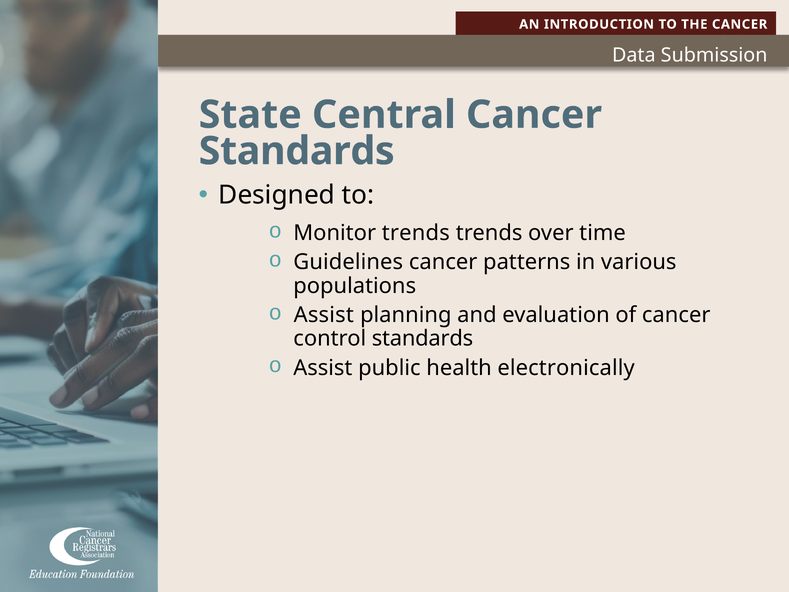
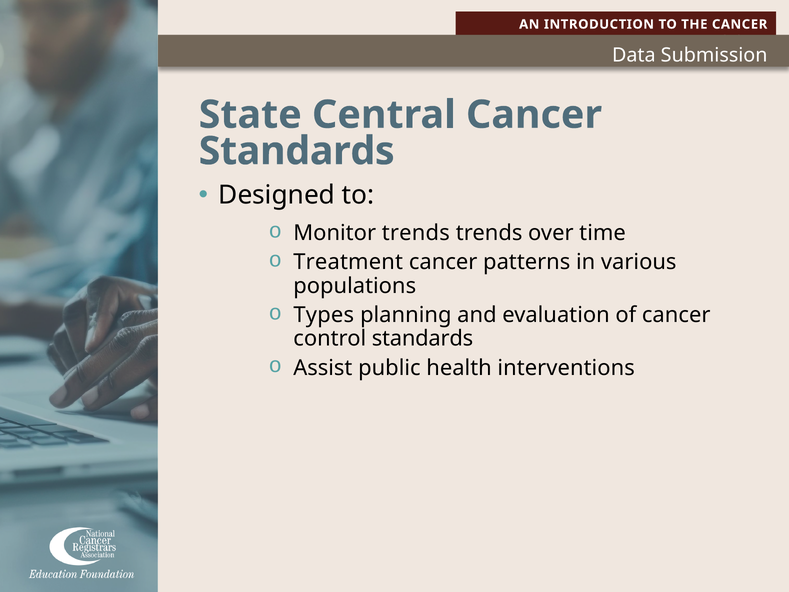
Guidelines: Guidelines -> Treatment
Assist at (324, 315): Assist -> Types
electronically: electronically -> interventions
